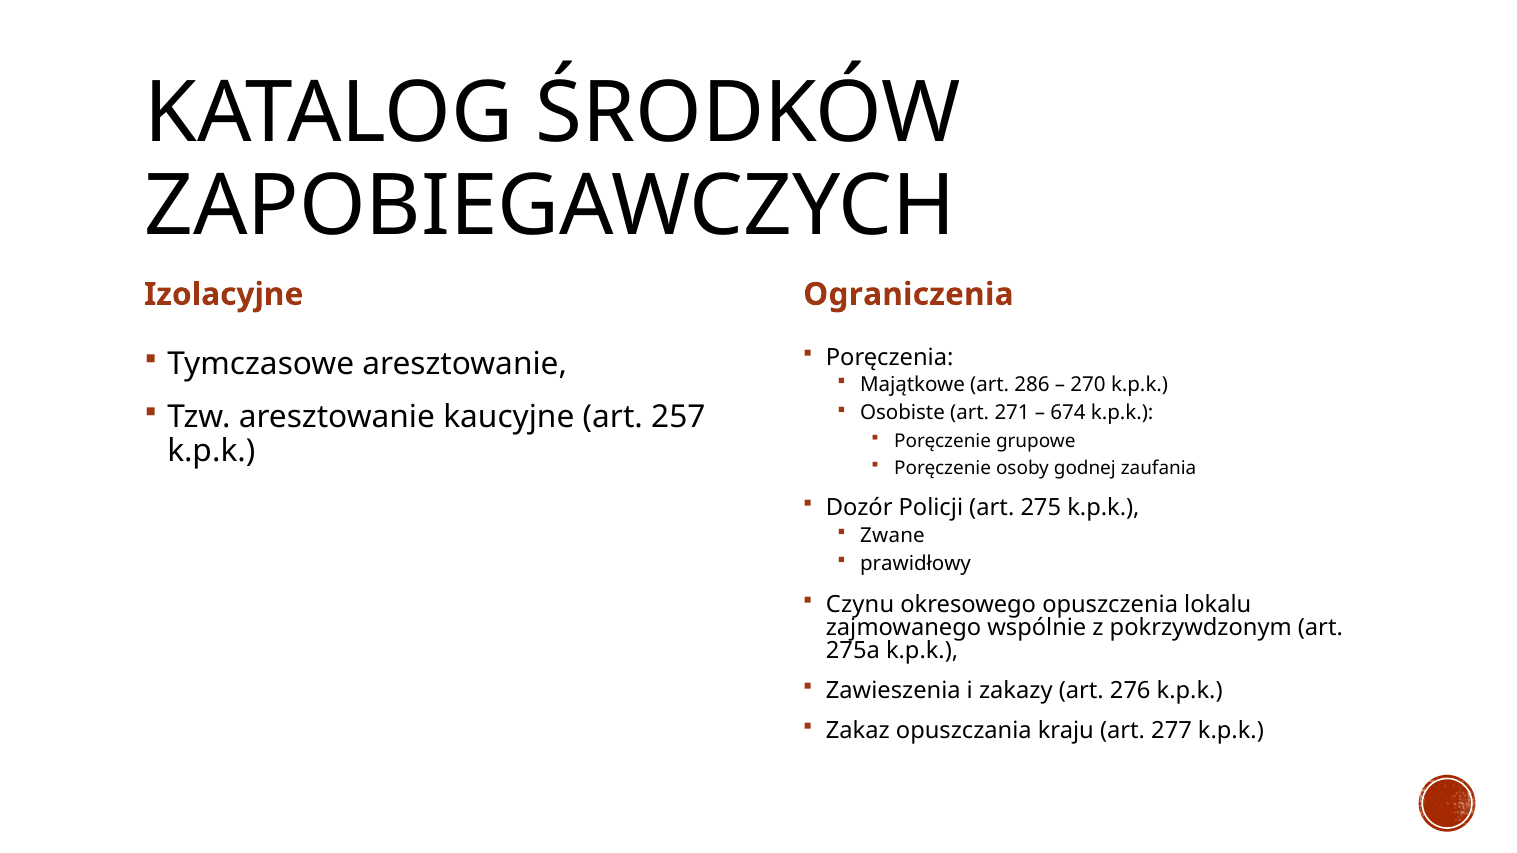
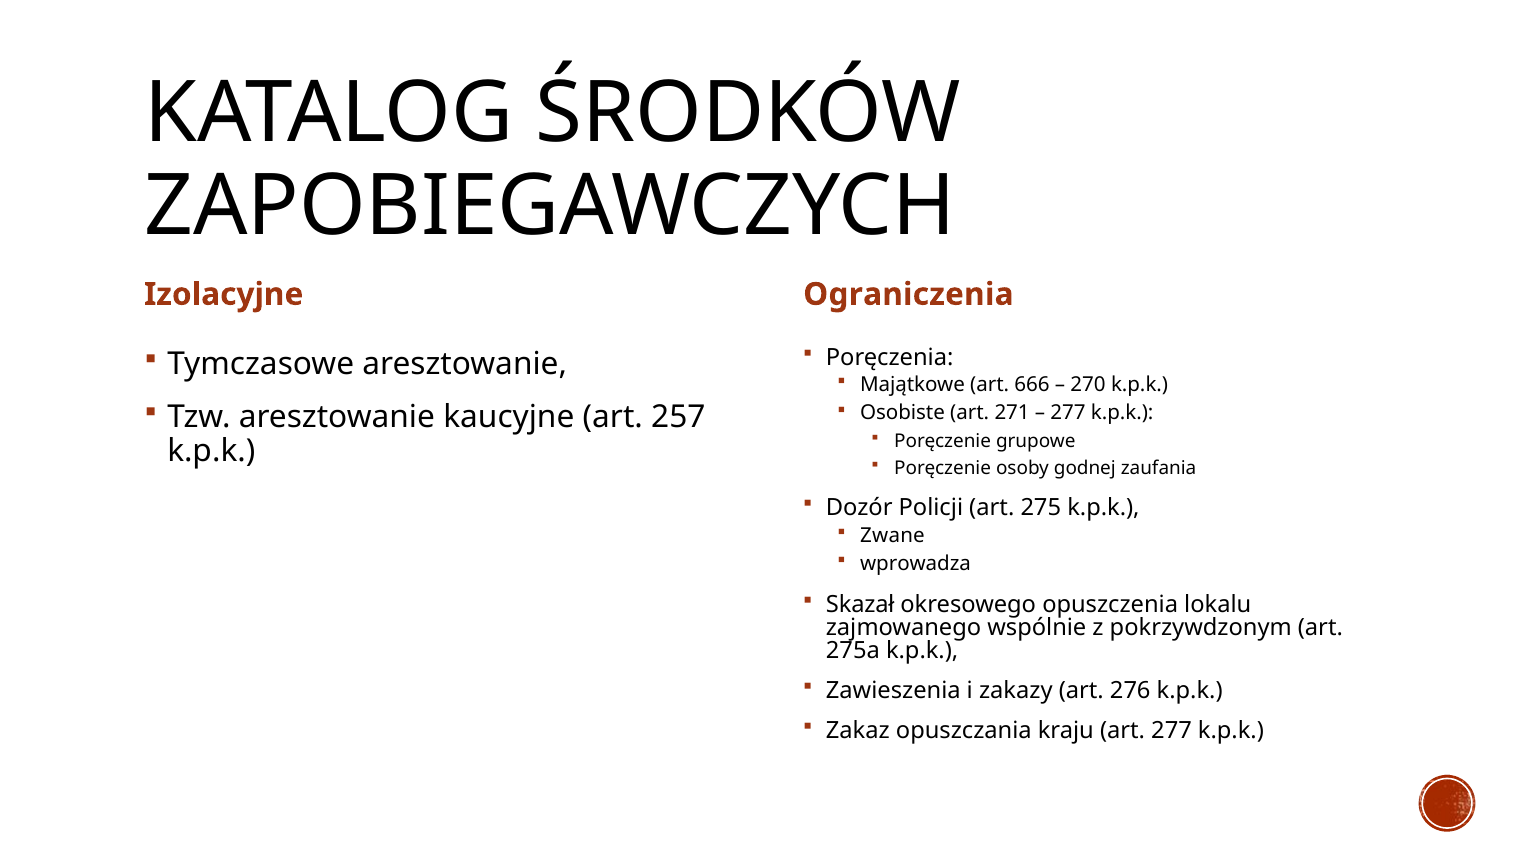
286: 286 -> 666
674 at (1068, 413): 674 -> 277
prawidłowy: prawidłowy -> wprowadza
Czynu: Czynu -> Skazał
